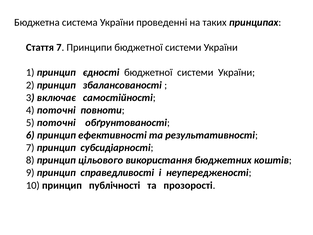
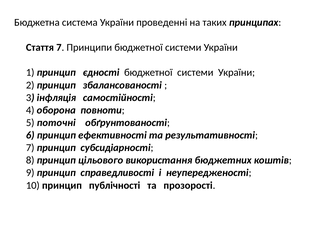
включає: включає -> інфляція
4 поточні: поточні -> оборона
